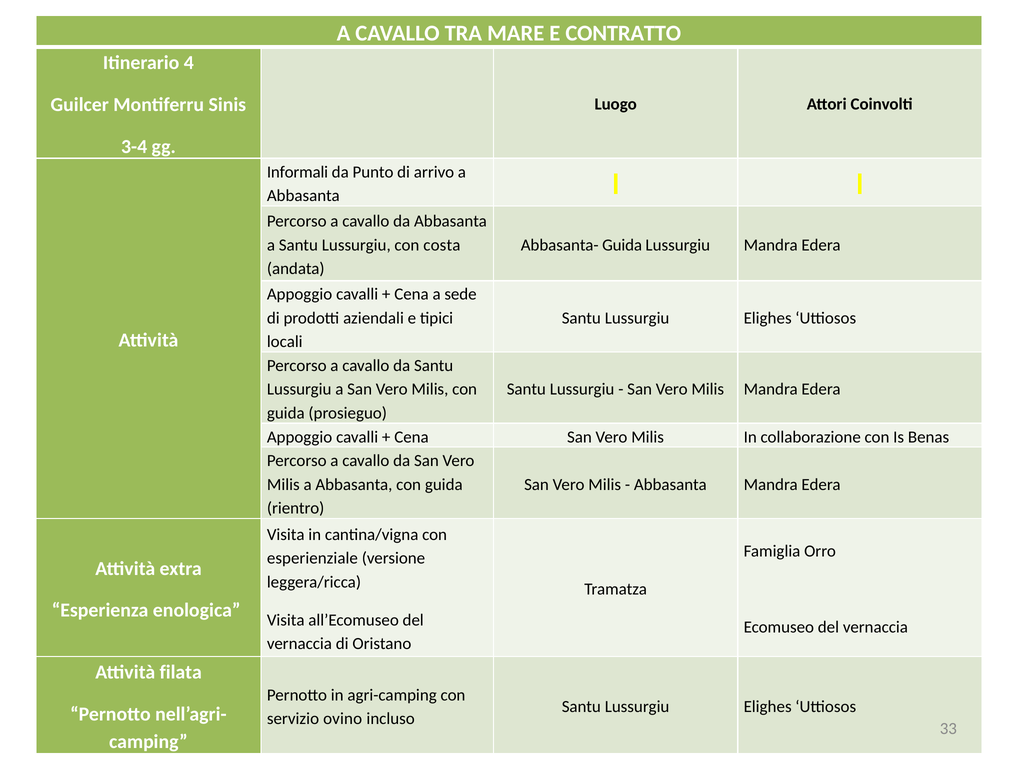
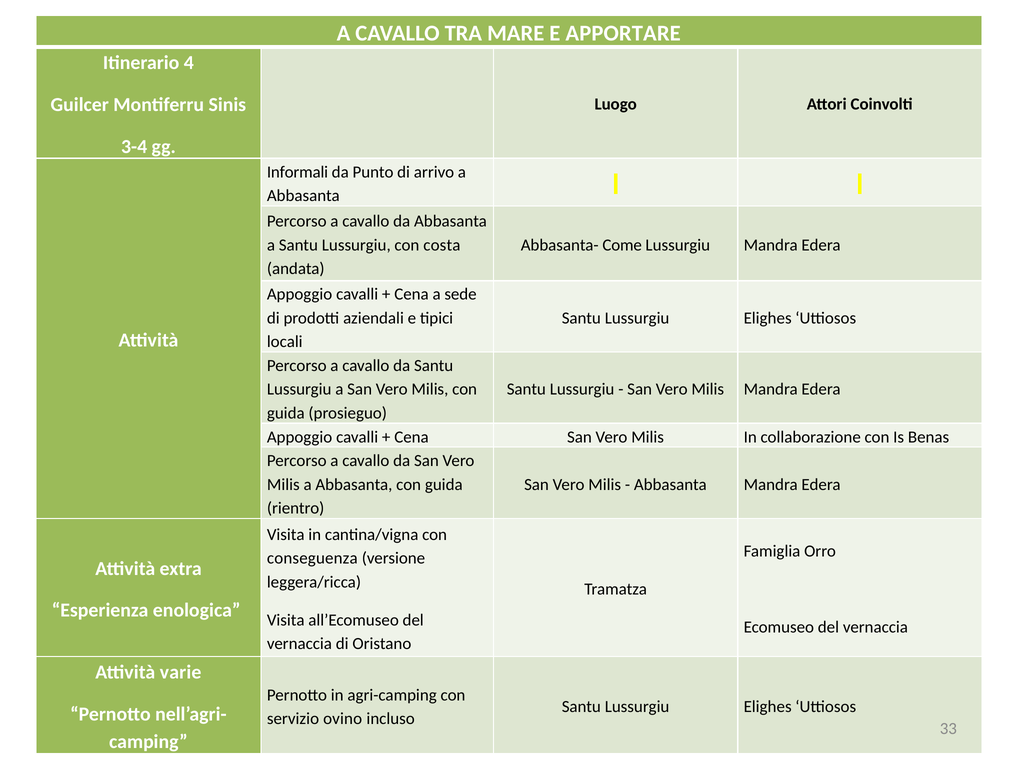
CONTRATTO: CONTRATTO -> APPORTARE
Abbasanta- Guida: Guida -> Come
esperienziale: esperienziale -> conseguenza
filata: filata -> varie
